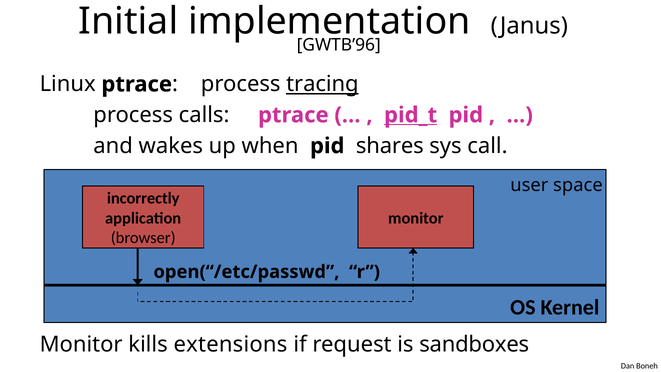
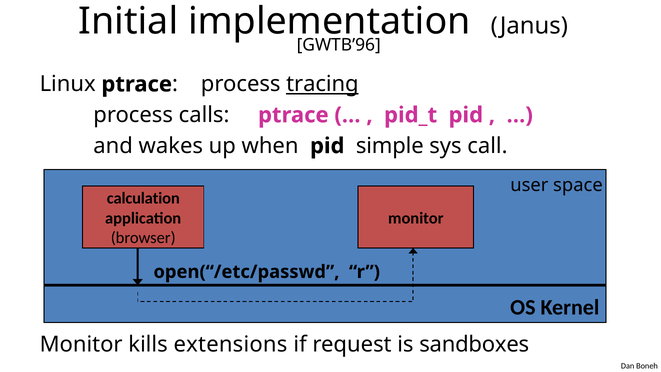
pid_t underline: present -> none
shares: shares -> simple
incorrectly: incorrectly -> calculation
